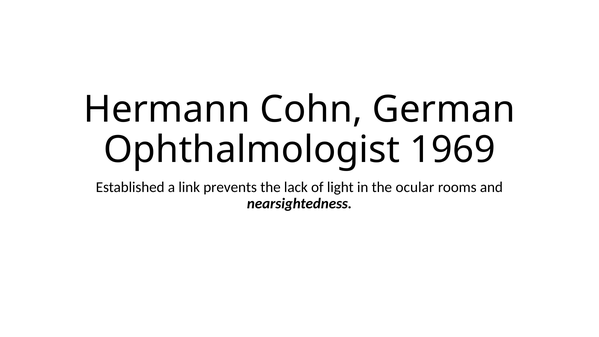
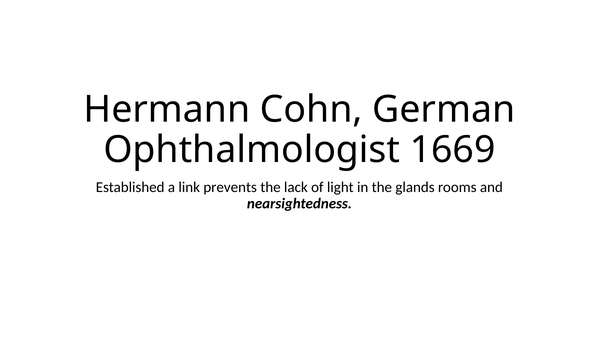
1969: 1969 -> 1669
ocular: ocular -> glands
